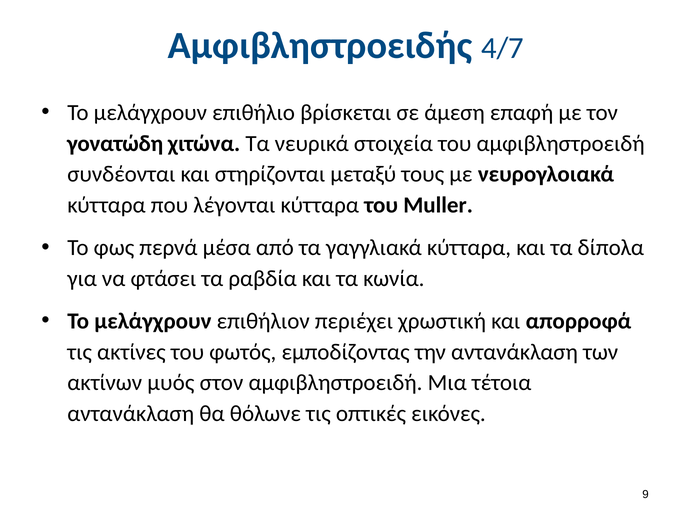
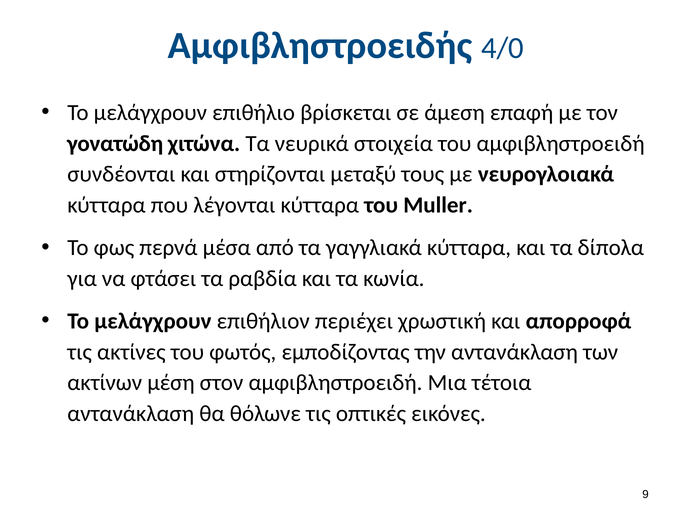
4/7: 4/7 -> 4/0
μυός: μυός -> μέση
